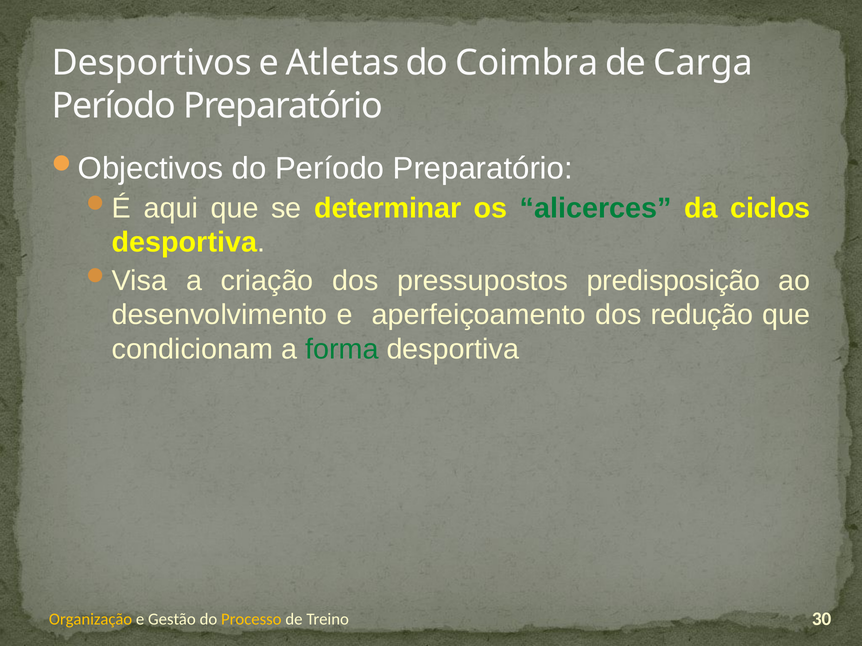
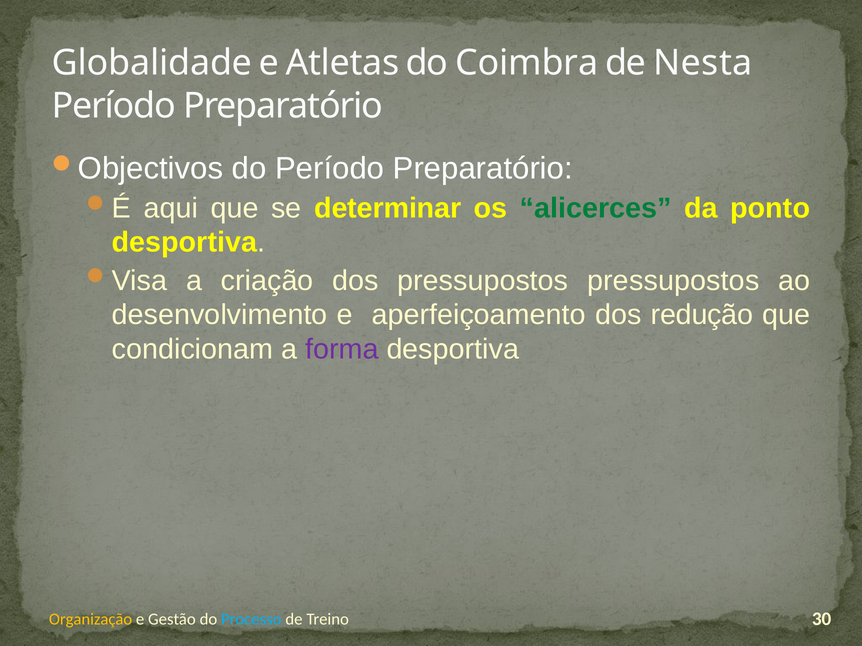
Desportivos: Desportivos -> Globalidade
Carga: Carga -> Nesta
ciclos: ciclos -> ponto
pressupostos predisposição: predisposição -> pressupostos
forma colour: green -> purple
Processo colour: yellow -> light blue
